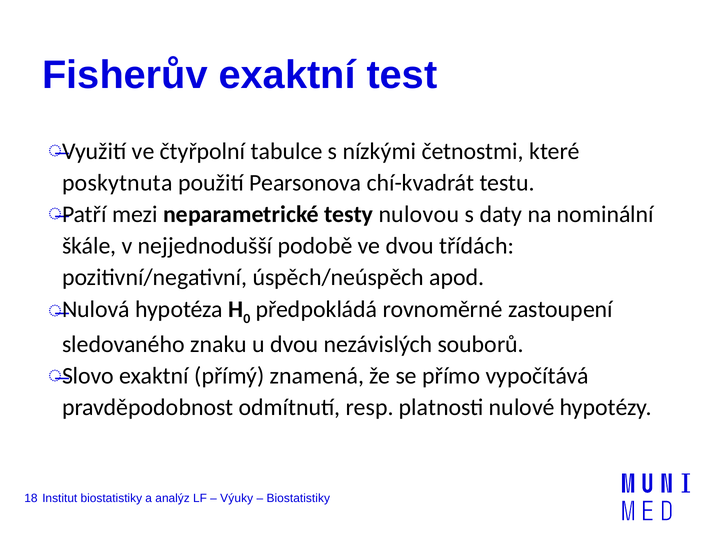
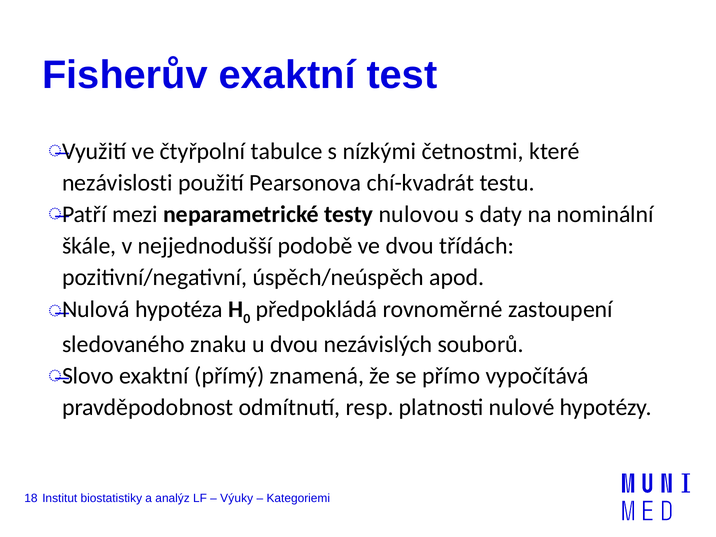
poskytnuta: poskytnuta -> nezávislosti
Biostatistiky at (298, 498): Biostatistiky -> Kategoriemi
